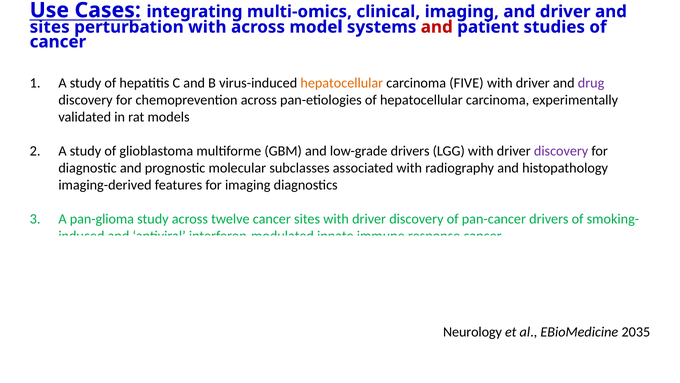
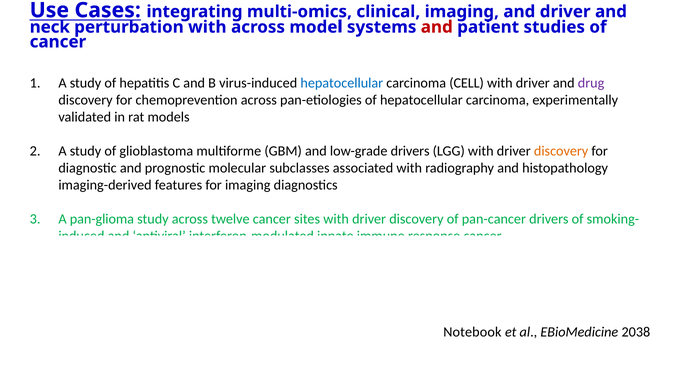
sites at (50, 27): sites -> neck
hepatocellular at (342, 83) colour: orange -> blue
carcinoma FIVE: FIVE -> CELL
discovery at (561, 151) colour: purple -> orange
Neurology: Neurology -> Notebook
2035: 2035 -> 2038
